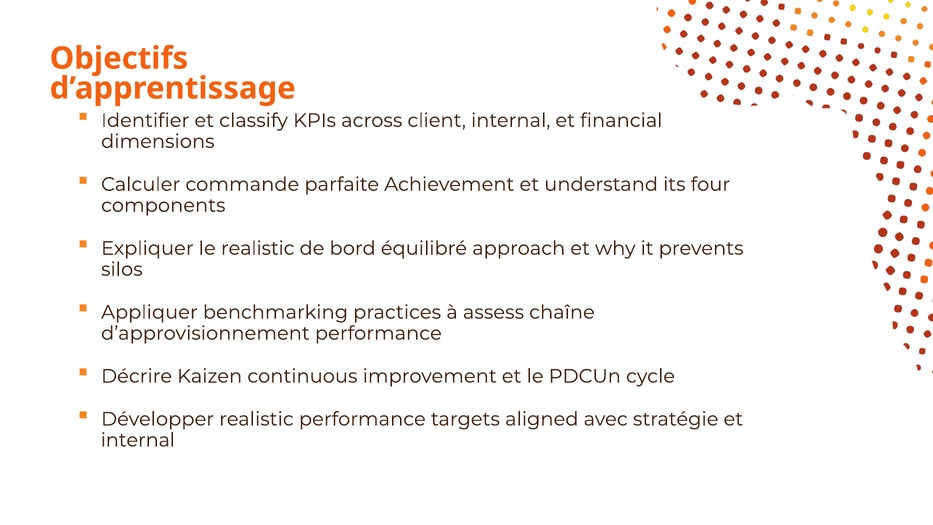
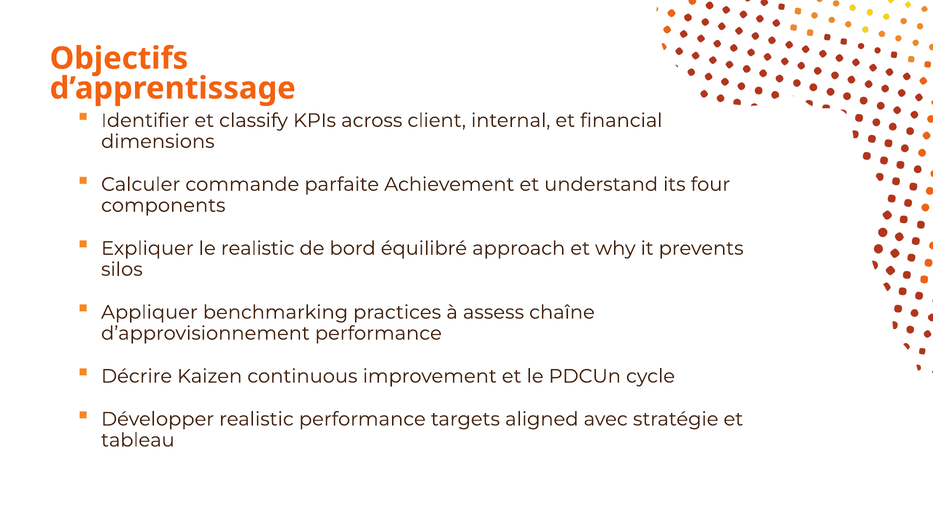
internal at (138, 440): internal -> tableau
